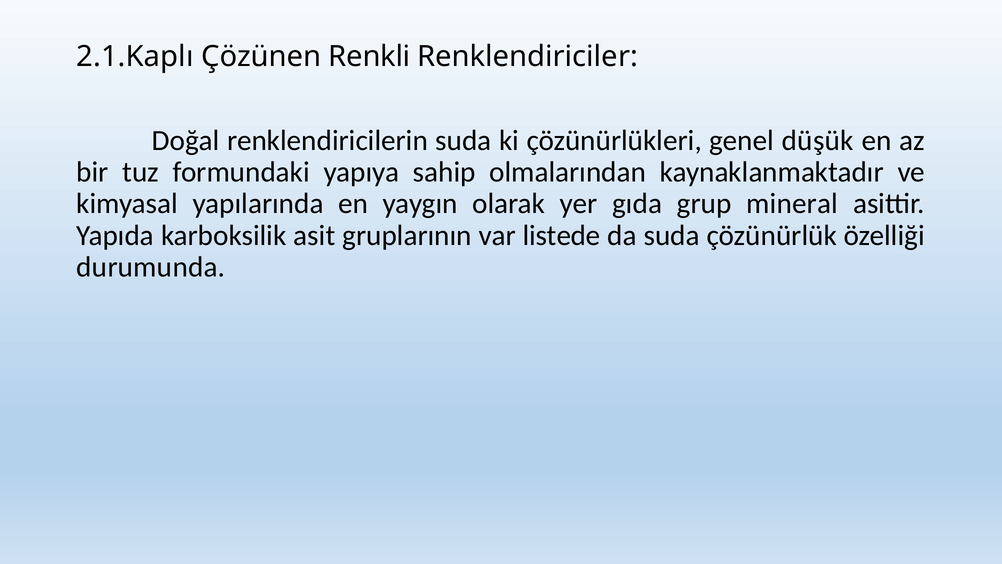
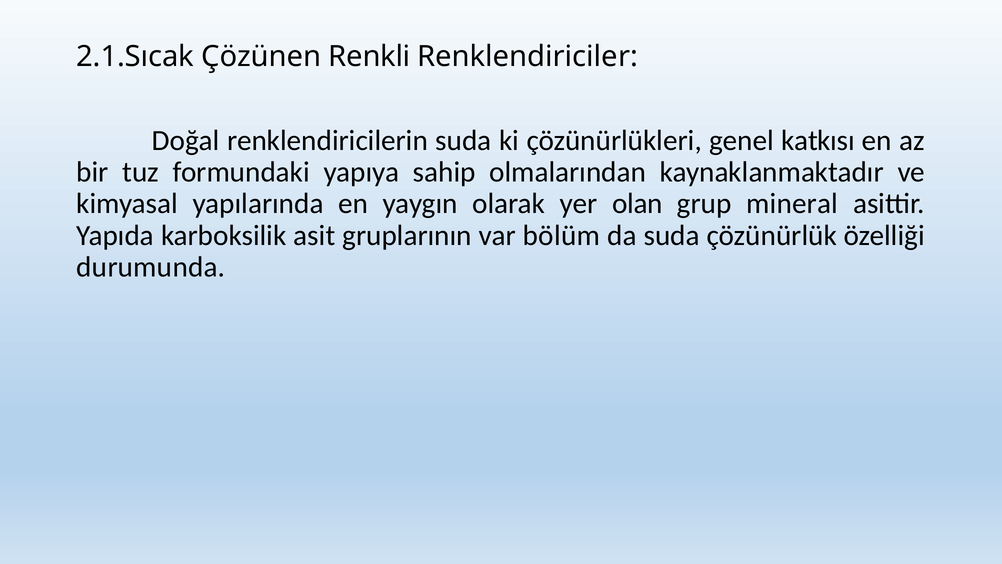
2.1.Kaplı: 2.1.Kaplı -> 2.1.Sıcak
düşük: düşük -> katkısı
gıda: gıda -> olan
listede: listede -> bölüm
